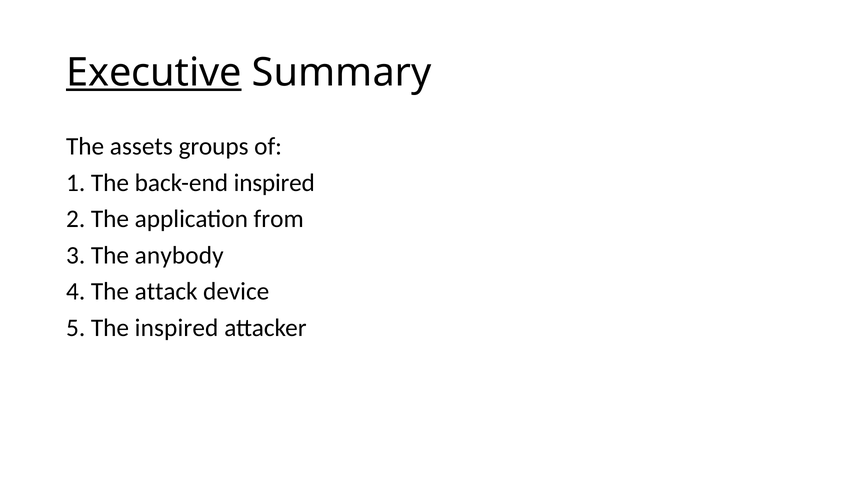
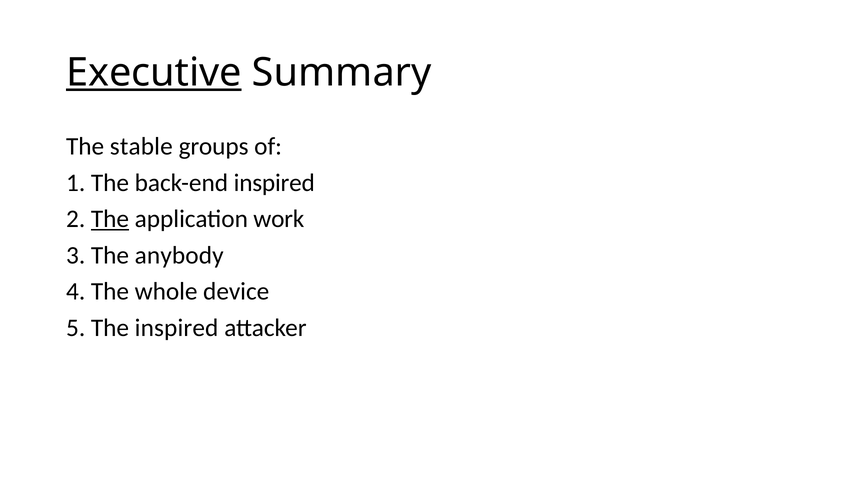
assets: assets -> stable
The at (110, 219) underline: none -> present
from: from -> work
attack: attack -> whole
